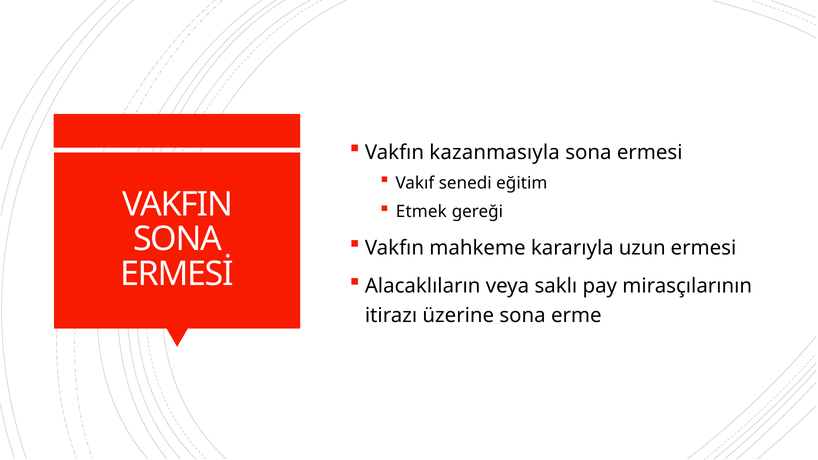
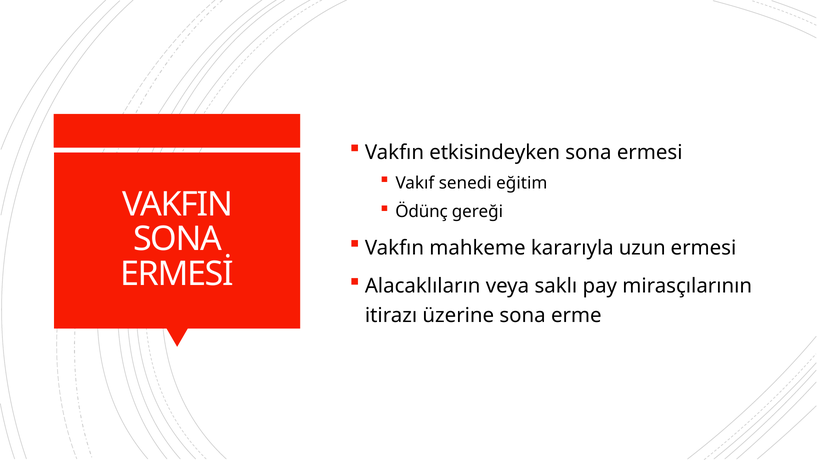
kazanmasıyla: kazanmasıyla -> etkisindeyken
Etmek: Etmek -> Ödünç
